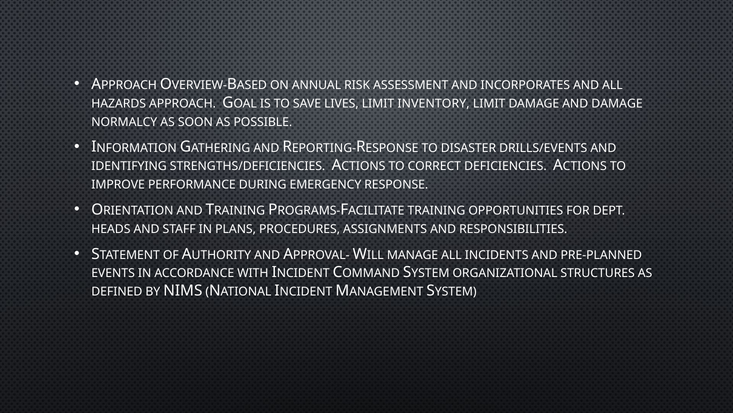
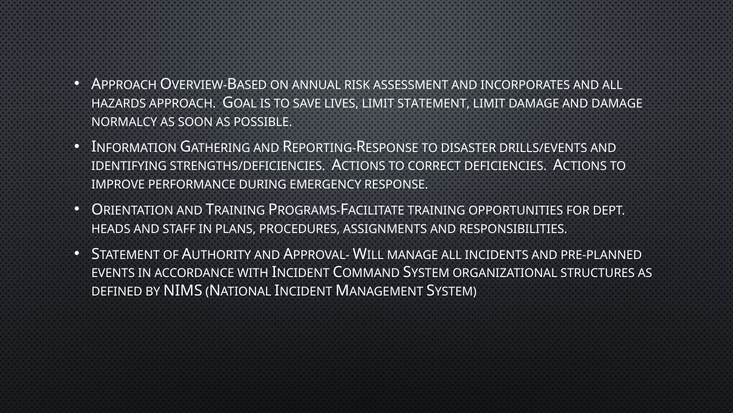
INVENTORY: INVENTORY -> STATEMENT
